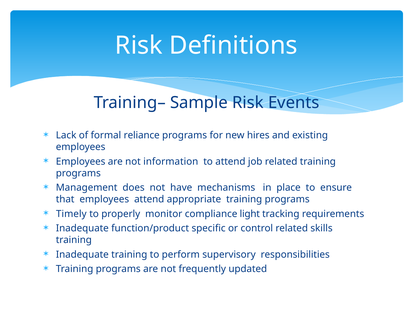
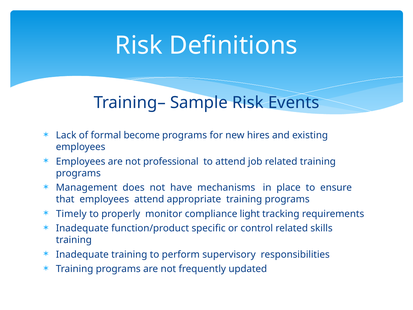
reliance: reliance -> become
information: information -> professional
